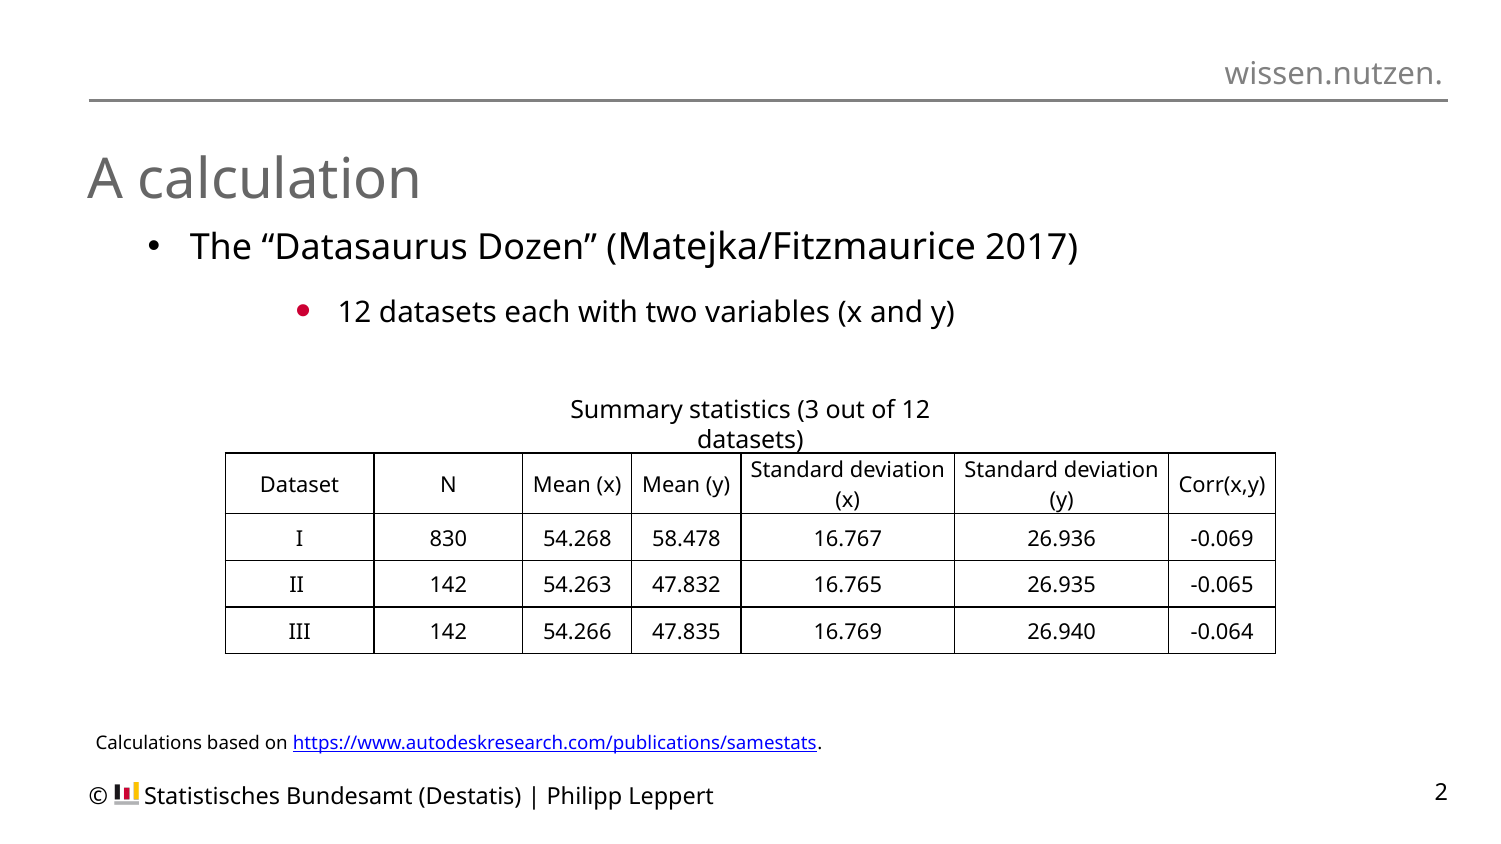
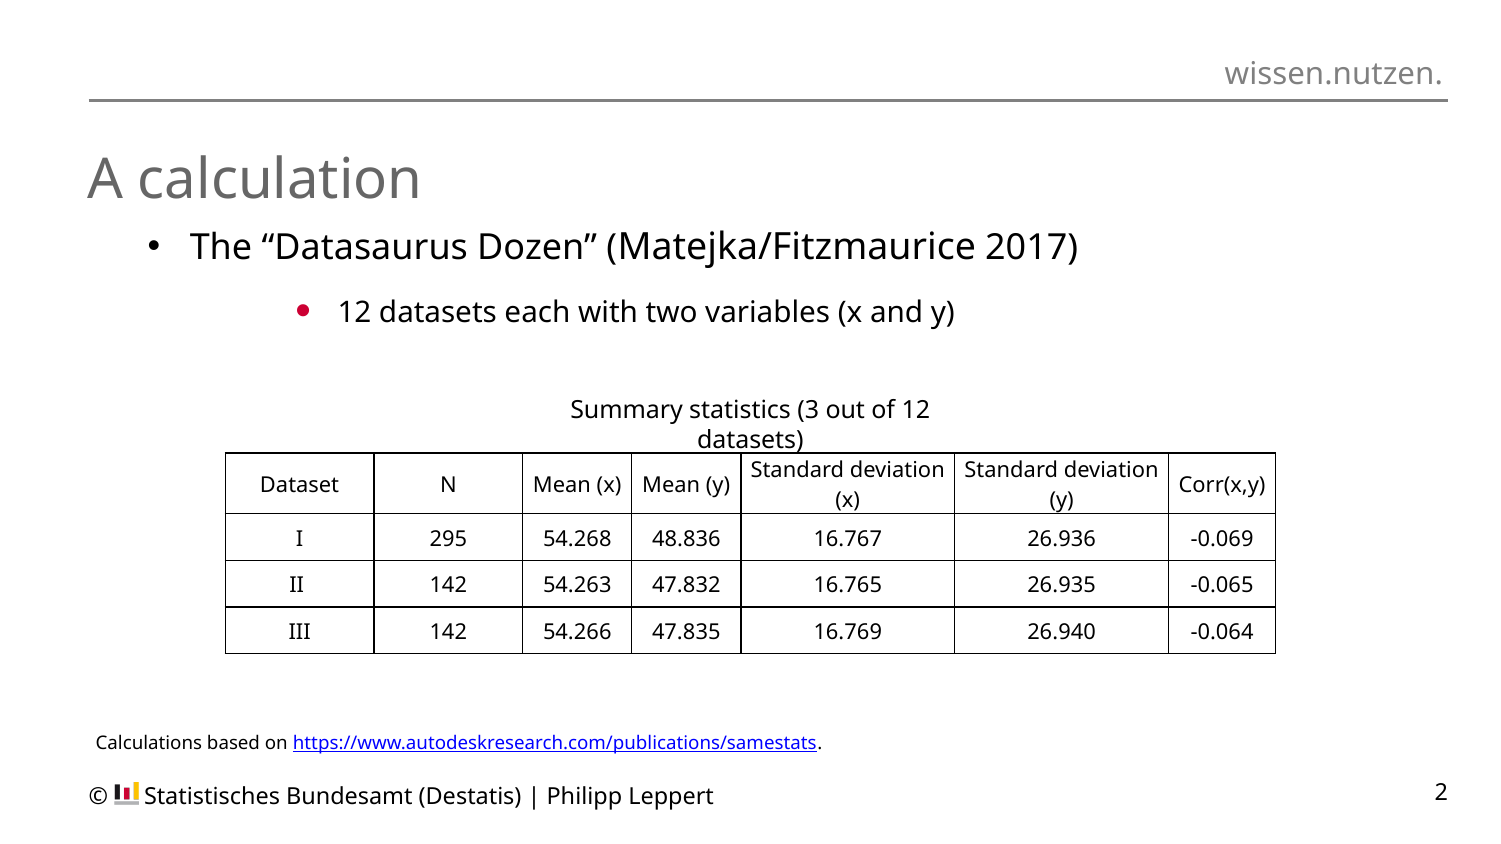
830: 830 -> 295
58.478: 58.478 -> 48.836
